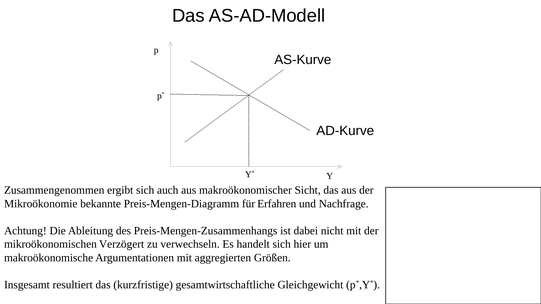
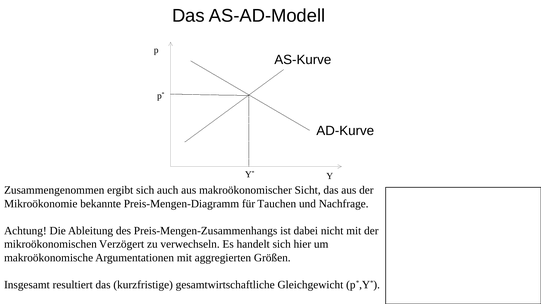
Erfahren: Erfahren -> Tauchen
